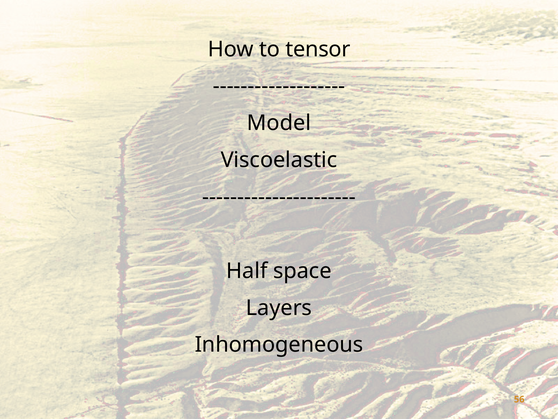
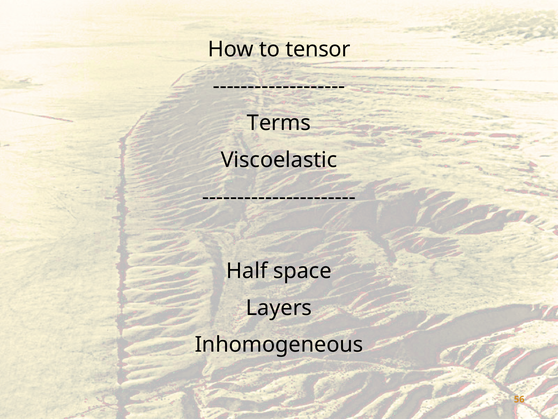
Model: Model -> Terms
